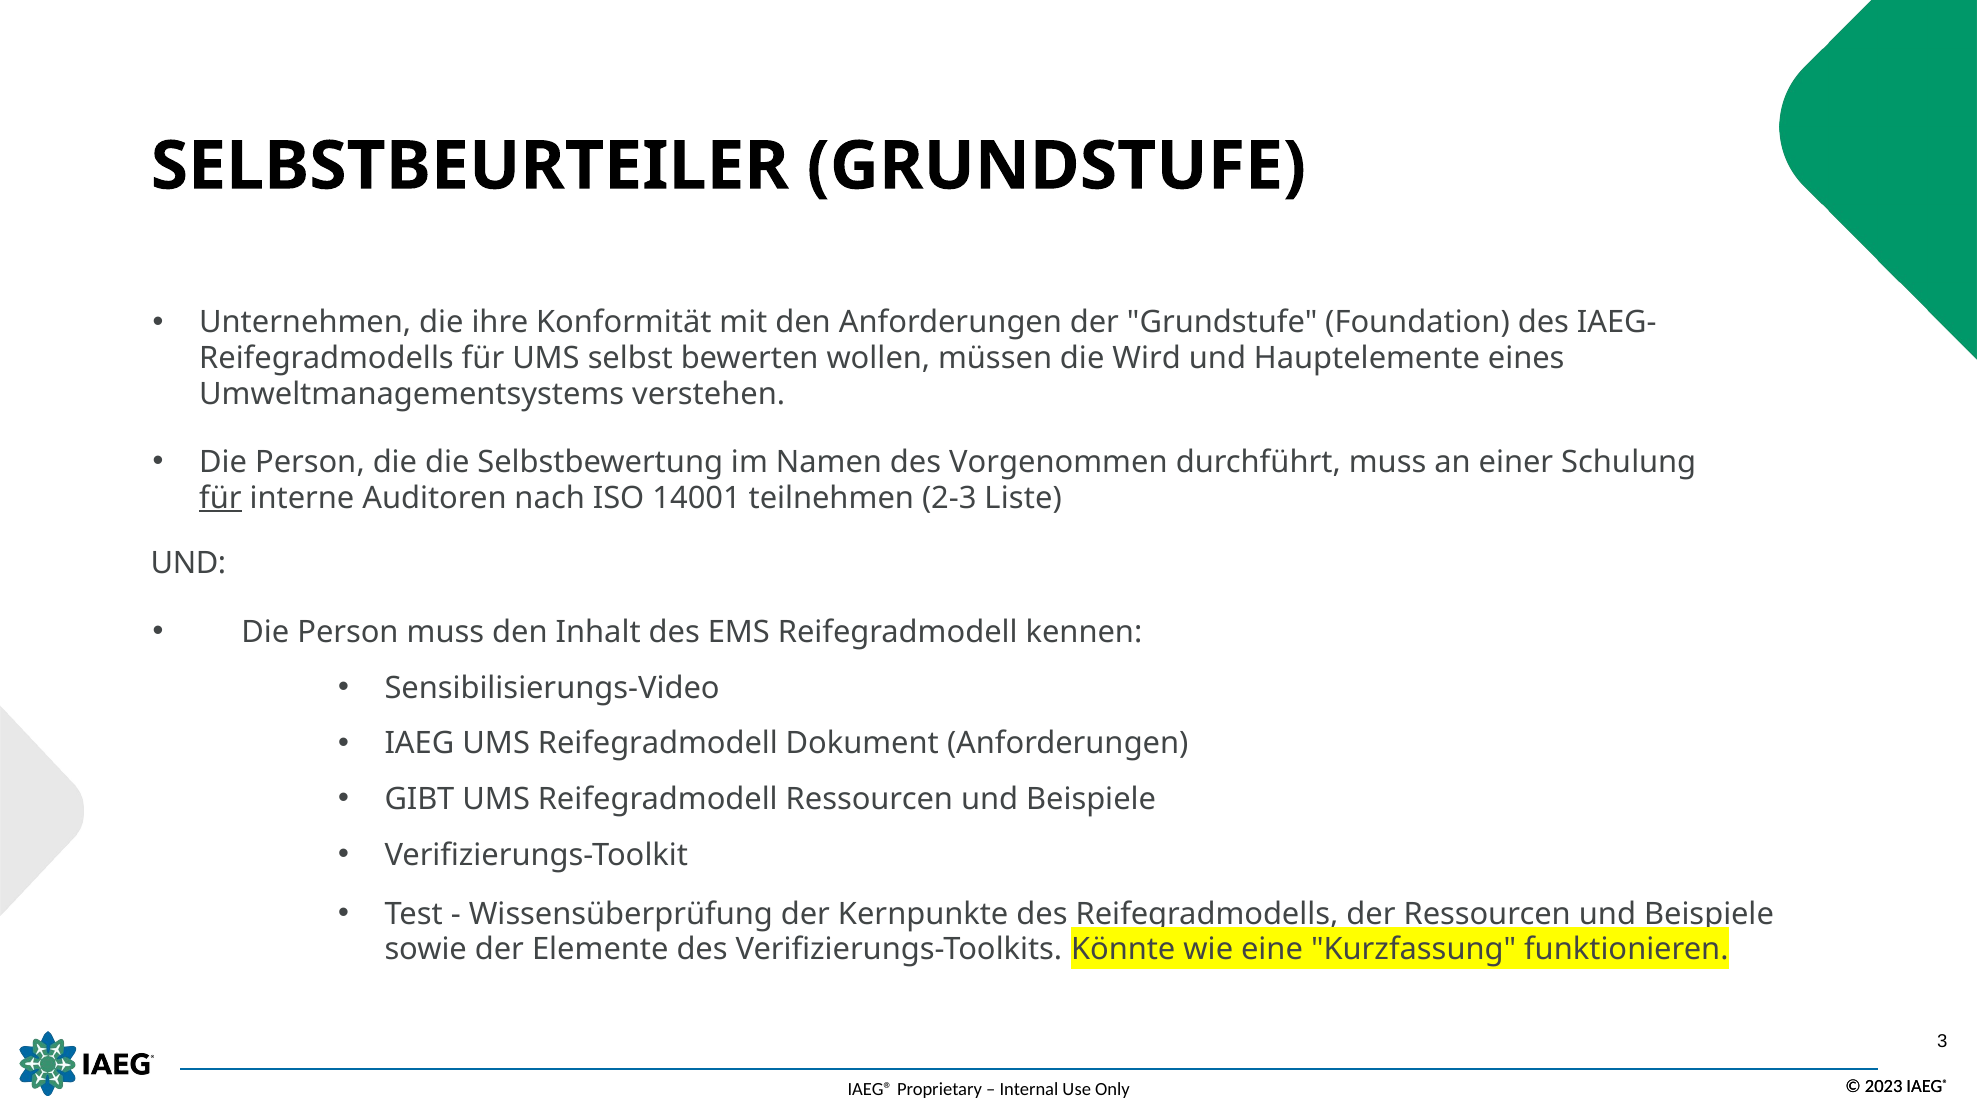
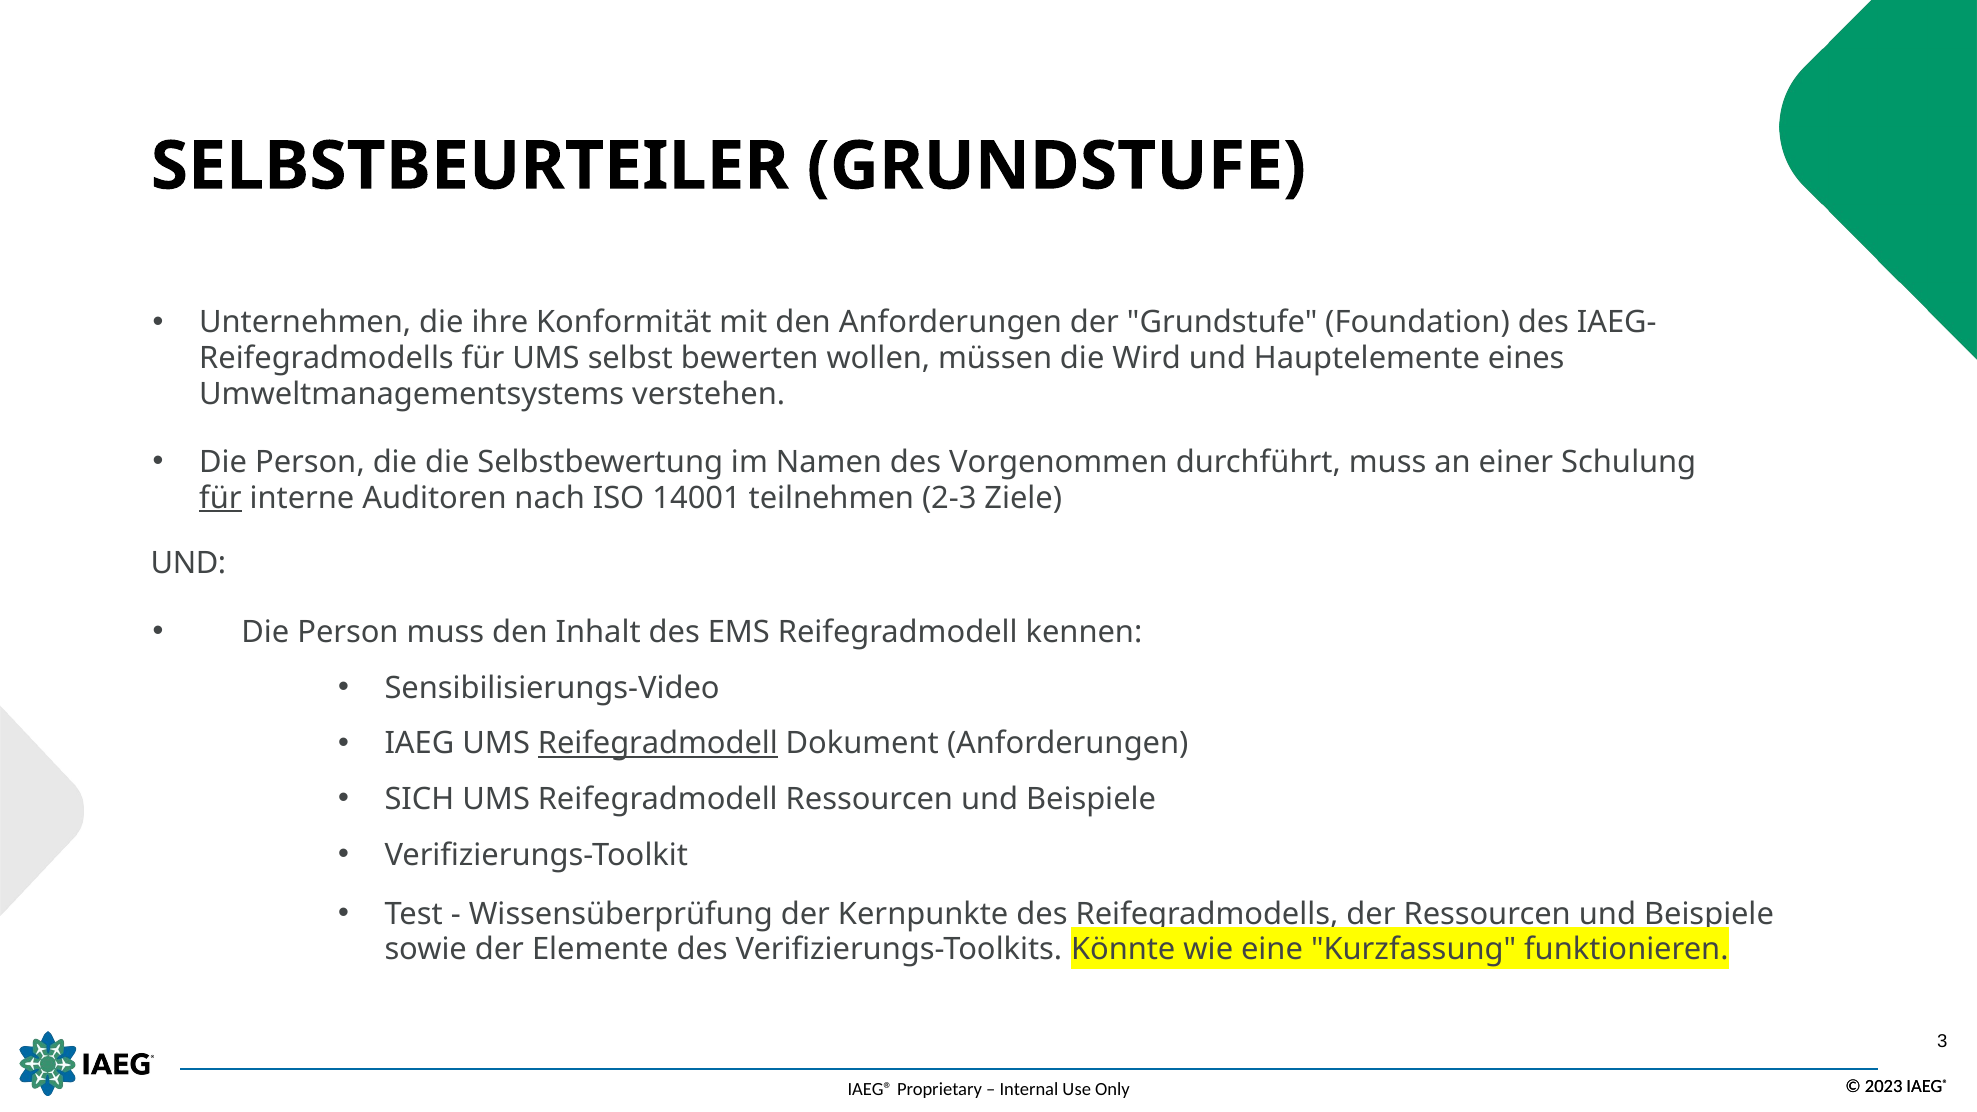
Liste: Liste -> Ziele
Reifegradmodell at (658, 744) underline: none -> present
GIBT: GIBT -> SICH
